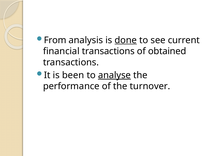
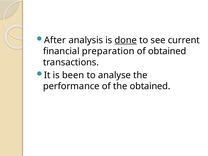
From: From -> After
financial transactions: transactions -> preparation
analyse underline: present -> none
the turnover: turnover -> obtained
